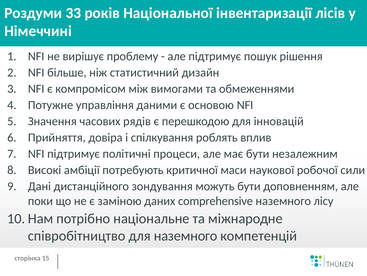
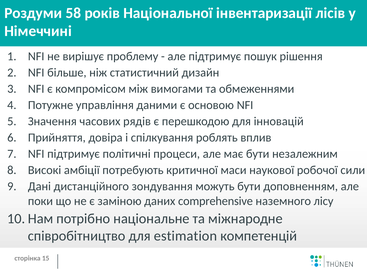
33: 33 -> 58
для наземного: наземного -> estimation
